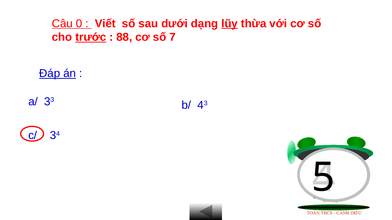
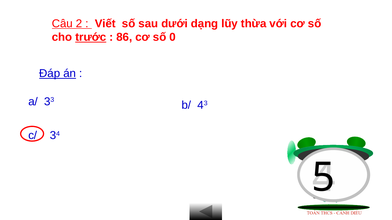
0: 0 -> 2
lũy underline: present -> none
88: 88 -> 86
7: 7 -> 0
